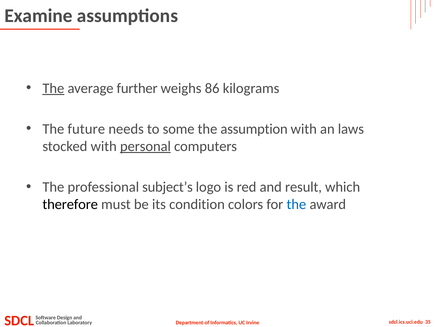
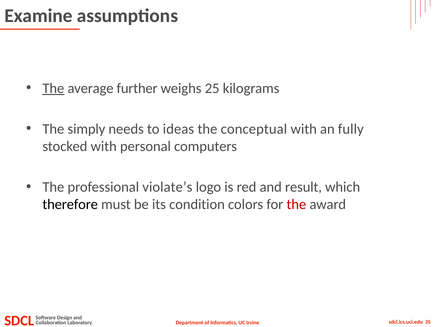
86: 86 -> 25
future: future -> simply
some: some -> ideas
assumption: assumption -> conceptual
laws: laws -> fully
personal underline: present -> none
subject’s: subject’s -> violate’s
the at (296, 204) colour: blue -> red
